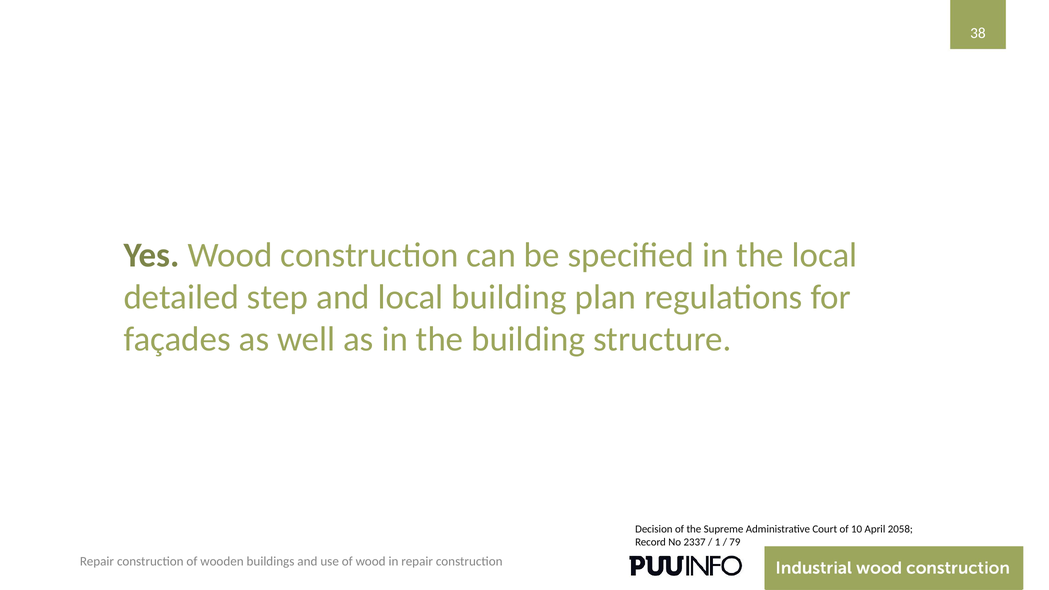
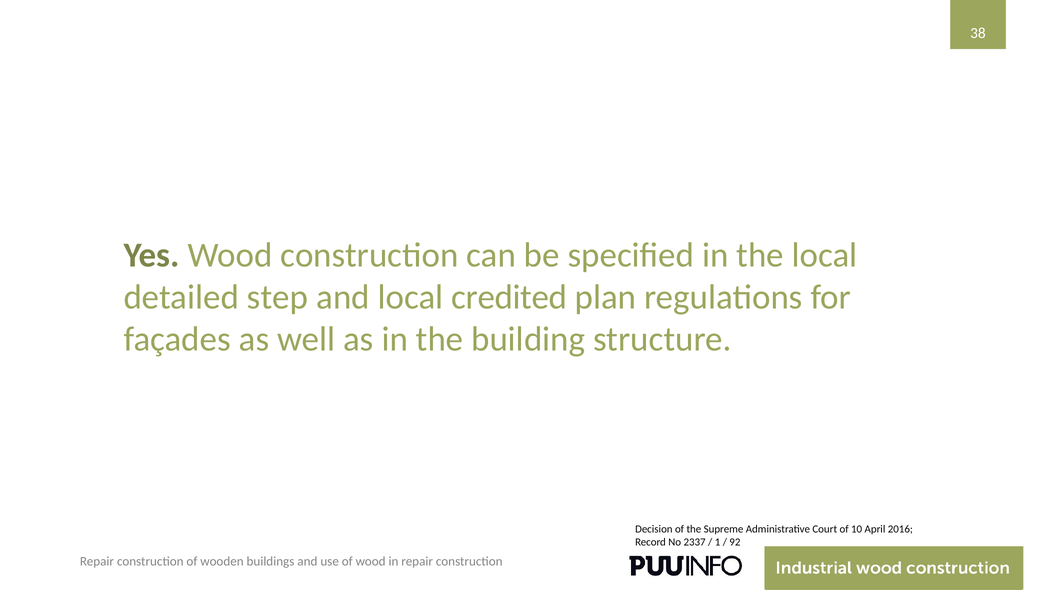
local building: building -> credited
2058: 2058 -> 2016
79: 79 -> 92
